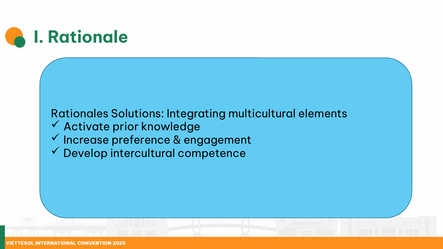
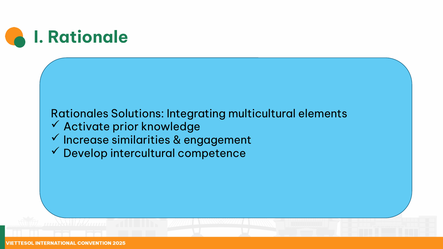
preference: preference -> similarities
